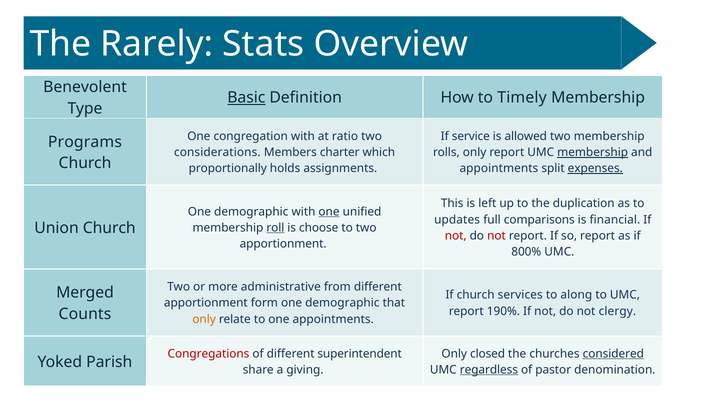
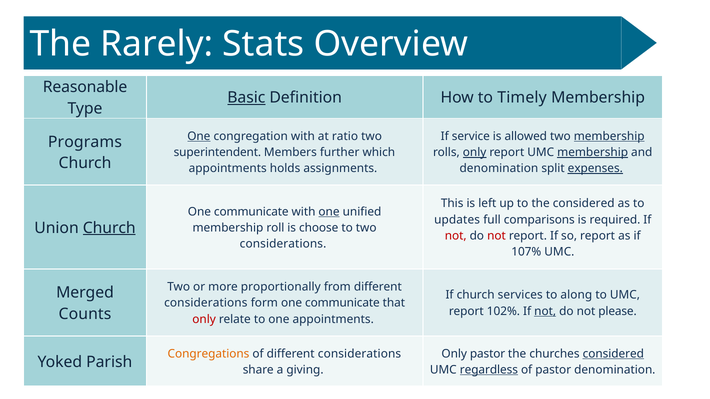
Benevolent: Benevolent -> Reasonable
One at (199, 136) underline: none -> present
membership at (609, 136) underline: none -> present
considerations: considerations -> superintendent
charter: charter -> further
only at (475, 153) underline: none -> present
proportionally at (228, 169): proportionally -> appointments
appointments at (499, 169): appointments -> denomination
the duplication: duplication -> considered
demographic at (251, 212): demographic -> communicate
financial: financial -> required
Church at (109, 228) underline: none -> present
roll underline: present -> none
apportionment at (283, 244): apportionment -> considerations
800%: 800% -> 107%
administrative: administrative -> proportionally
apportionment at (206, 303): apportionment -> considerations
form one demographic: demographic -> communicate
190%: 190% -> 102%
not at (545, 311) underline: none -> present
clergy: clergy -> please
only at (204, 319) colour: orange -> red
Congregations colour: red -> orange
of different superintendent: superintendent -> considerations
Only closed: closed -> pastor
